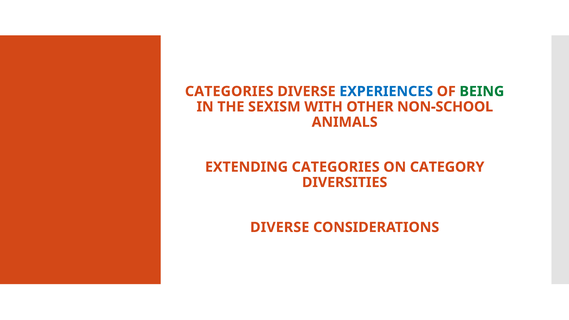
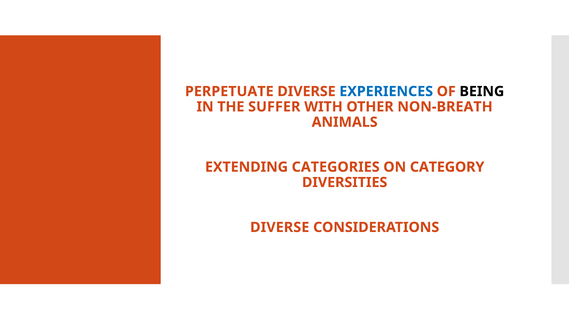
CATEGORIES at (229, 91): CATEGORIES -> PERPETUATE
BEING colour: green -> black
SEXISM: SEXISM -> SUFFER
NON-SCHOOL: NON-SCHOOL -> NON-BREATH
